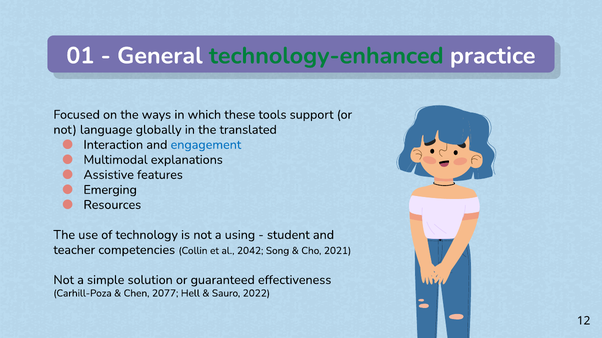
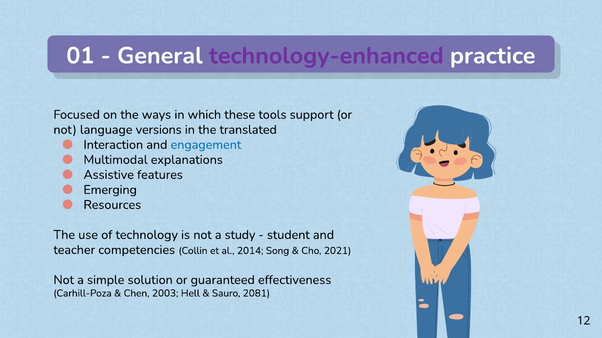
technology-enhanced colour: green -> purple
globally: globally -> versions
using: using -> study
2042: 2042 -> 2014
2077: 2077 -> 2003
2022: 2022 -> 2081
